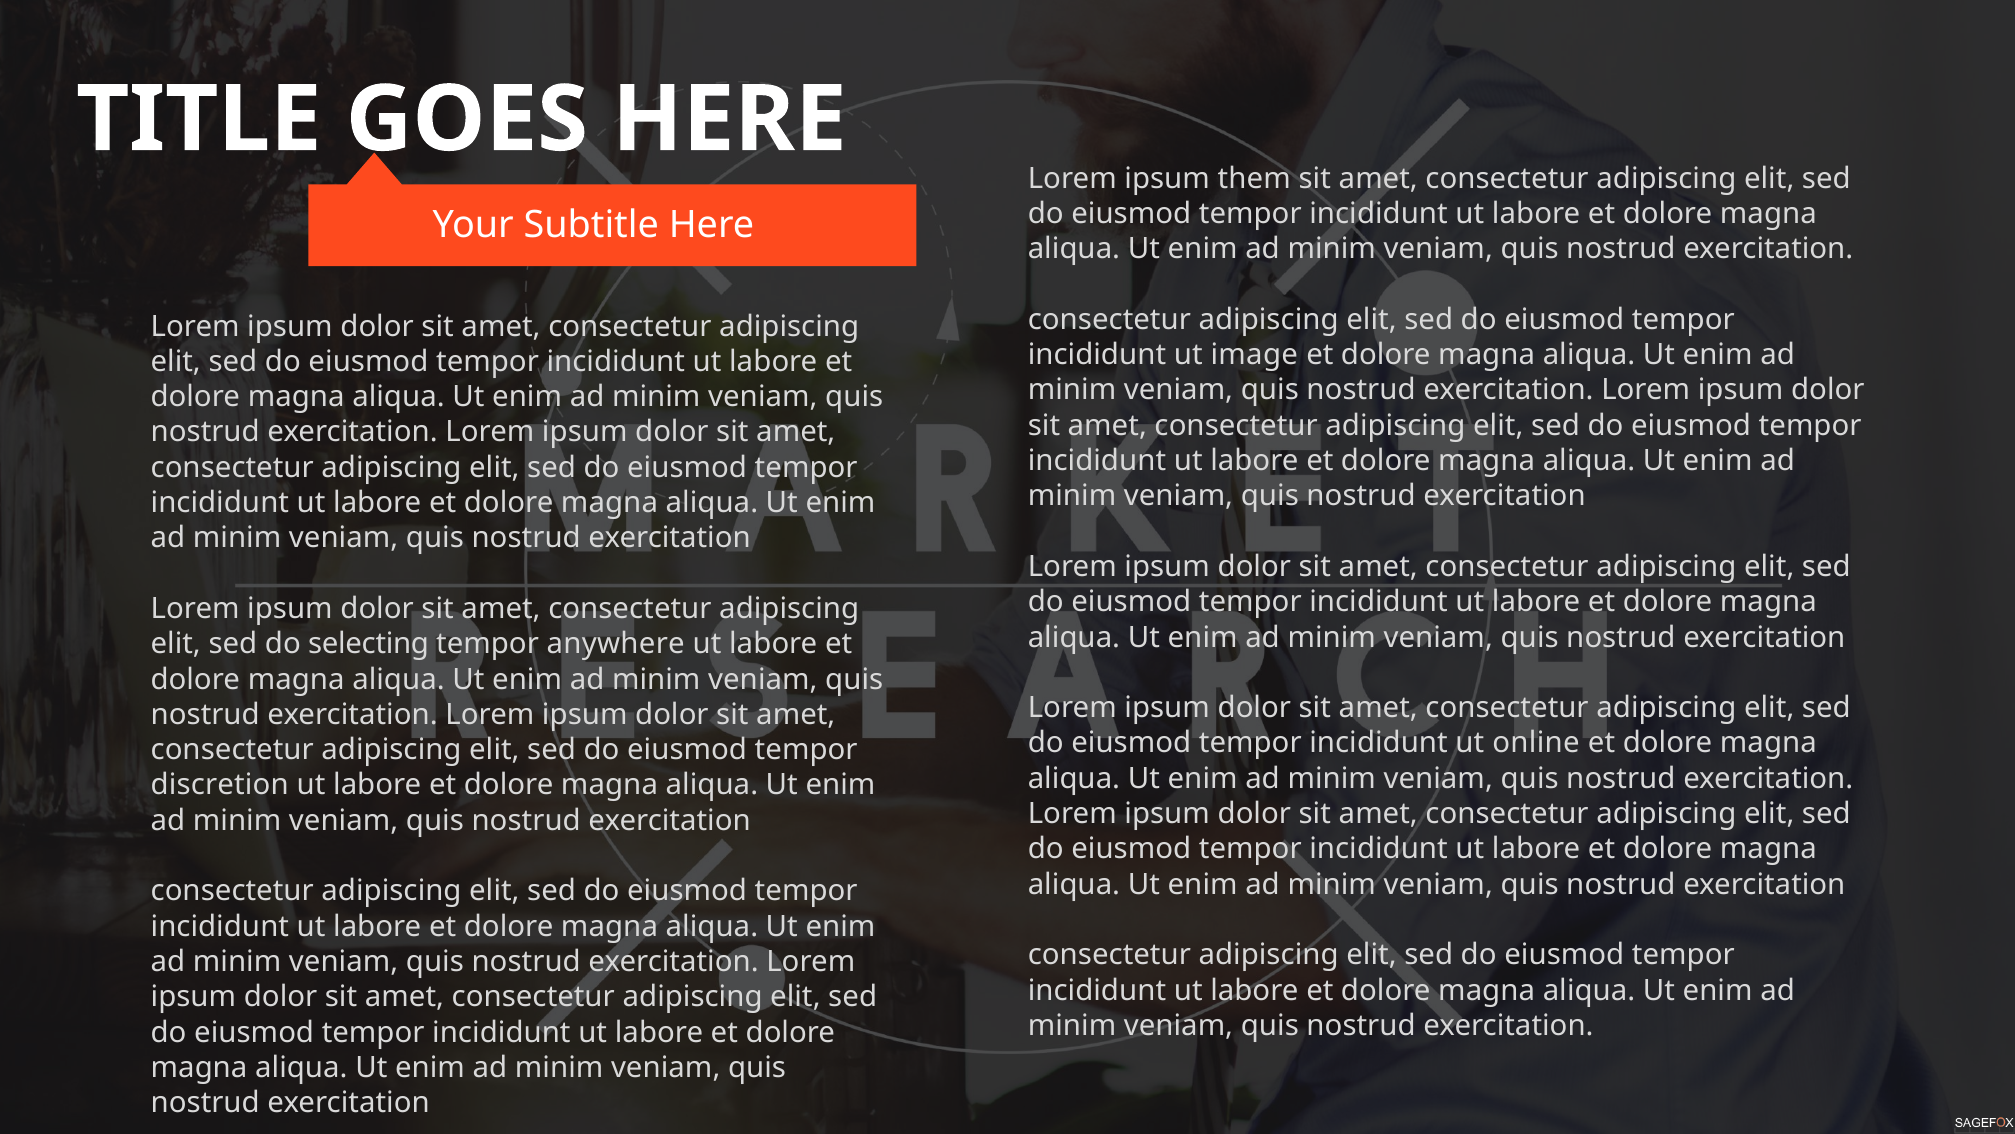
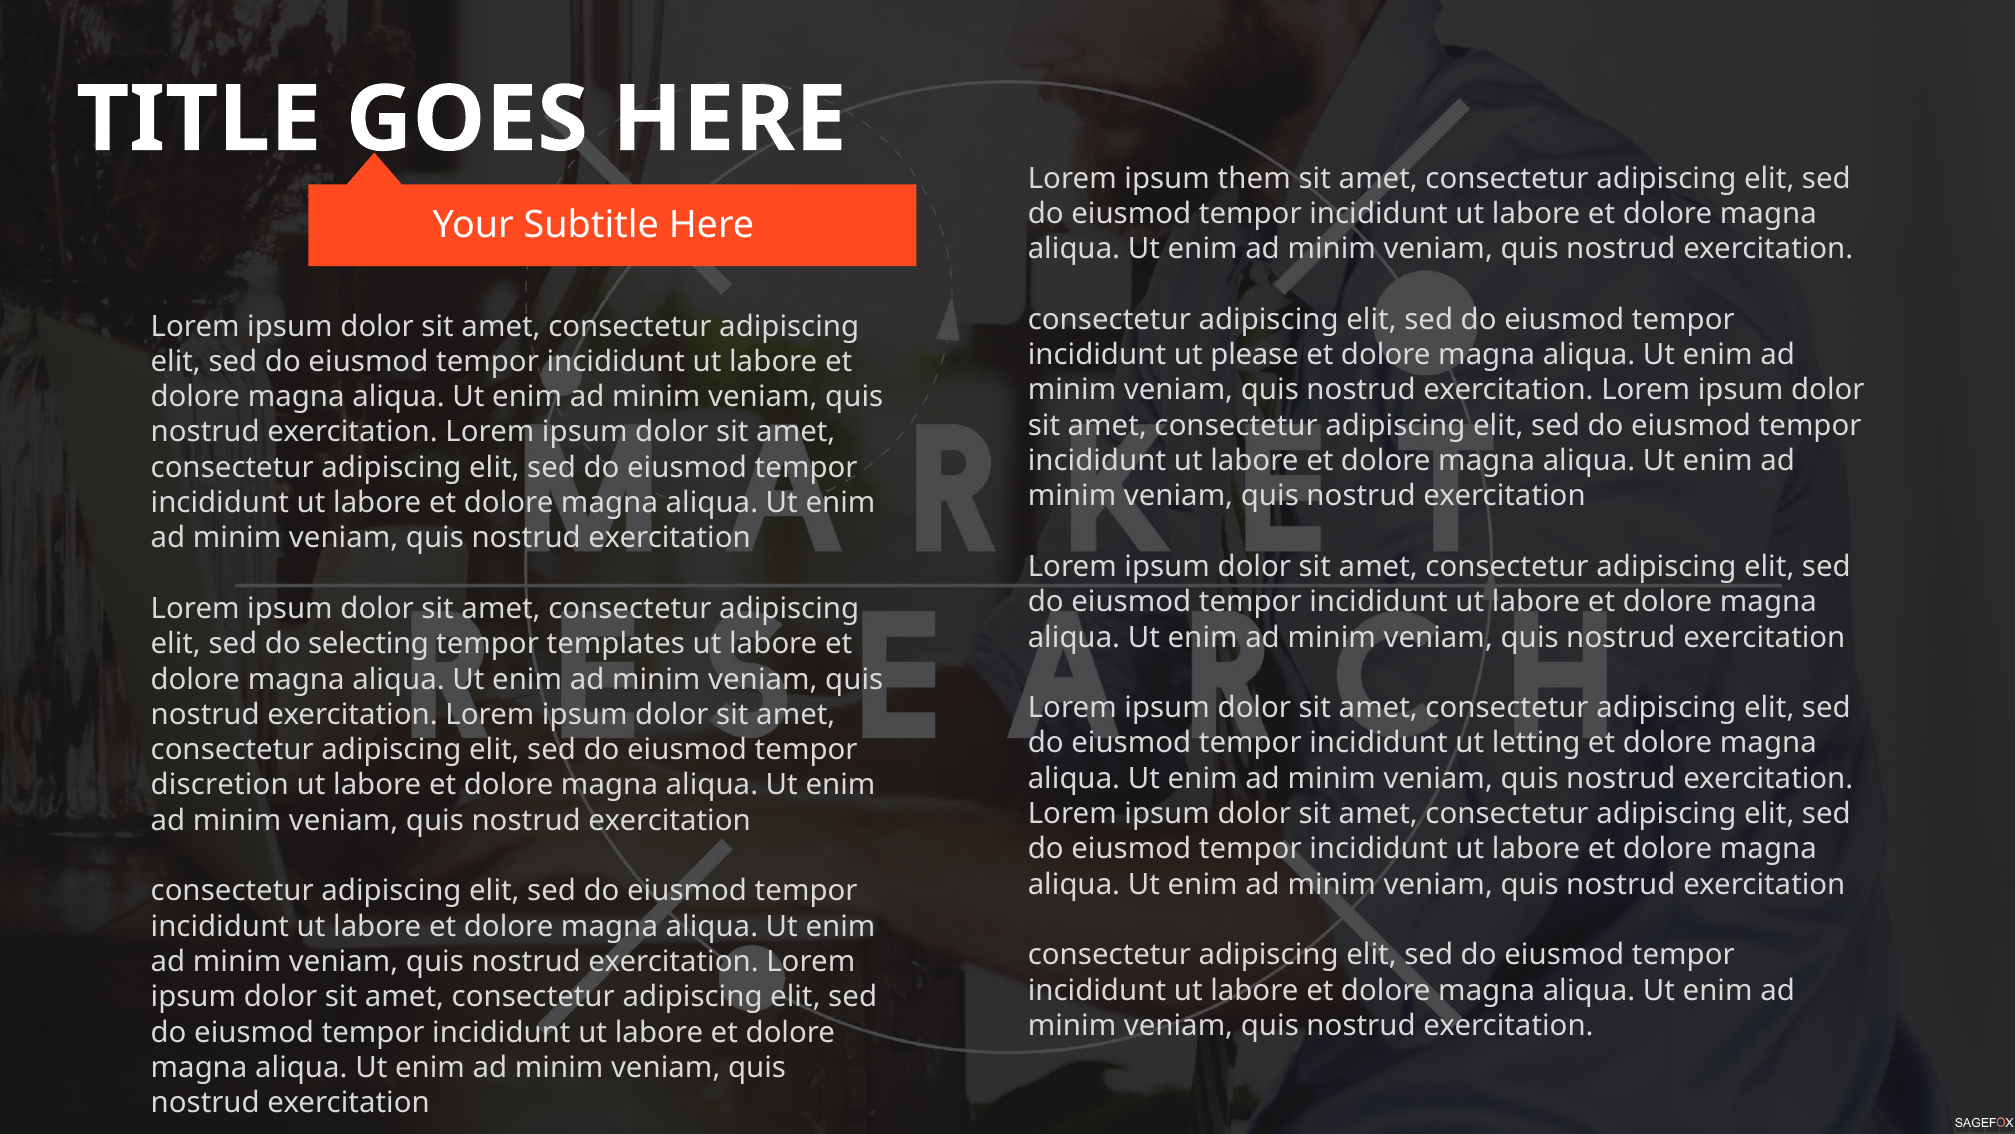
image: image -> please
anywhere: anywhere -> templates
online: online -> letting
